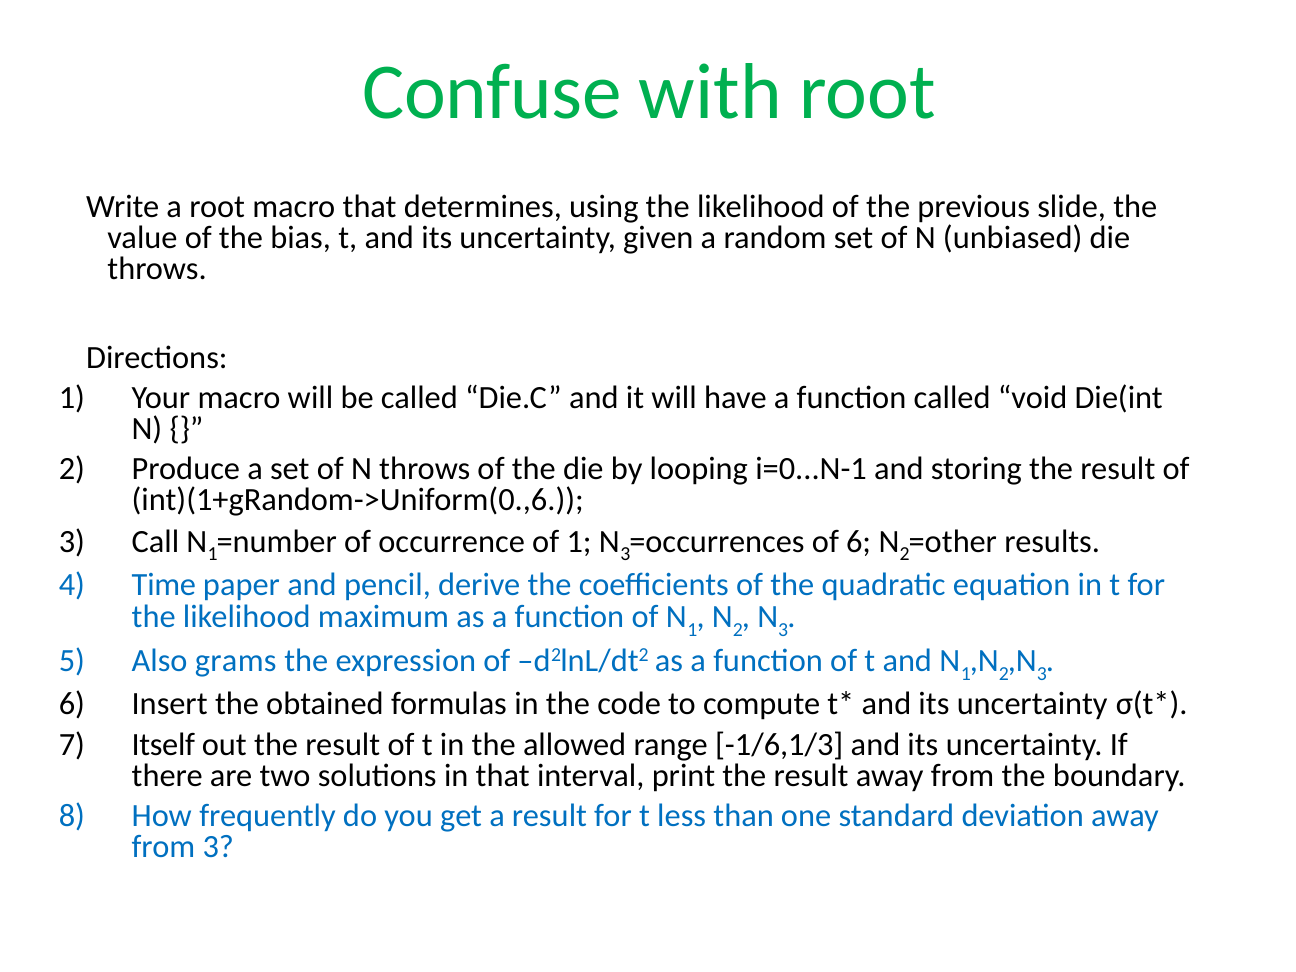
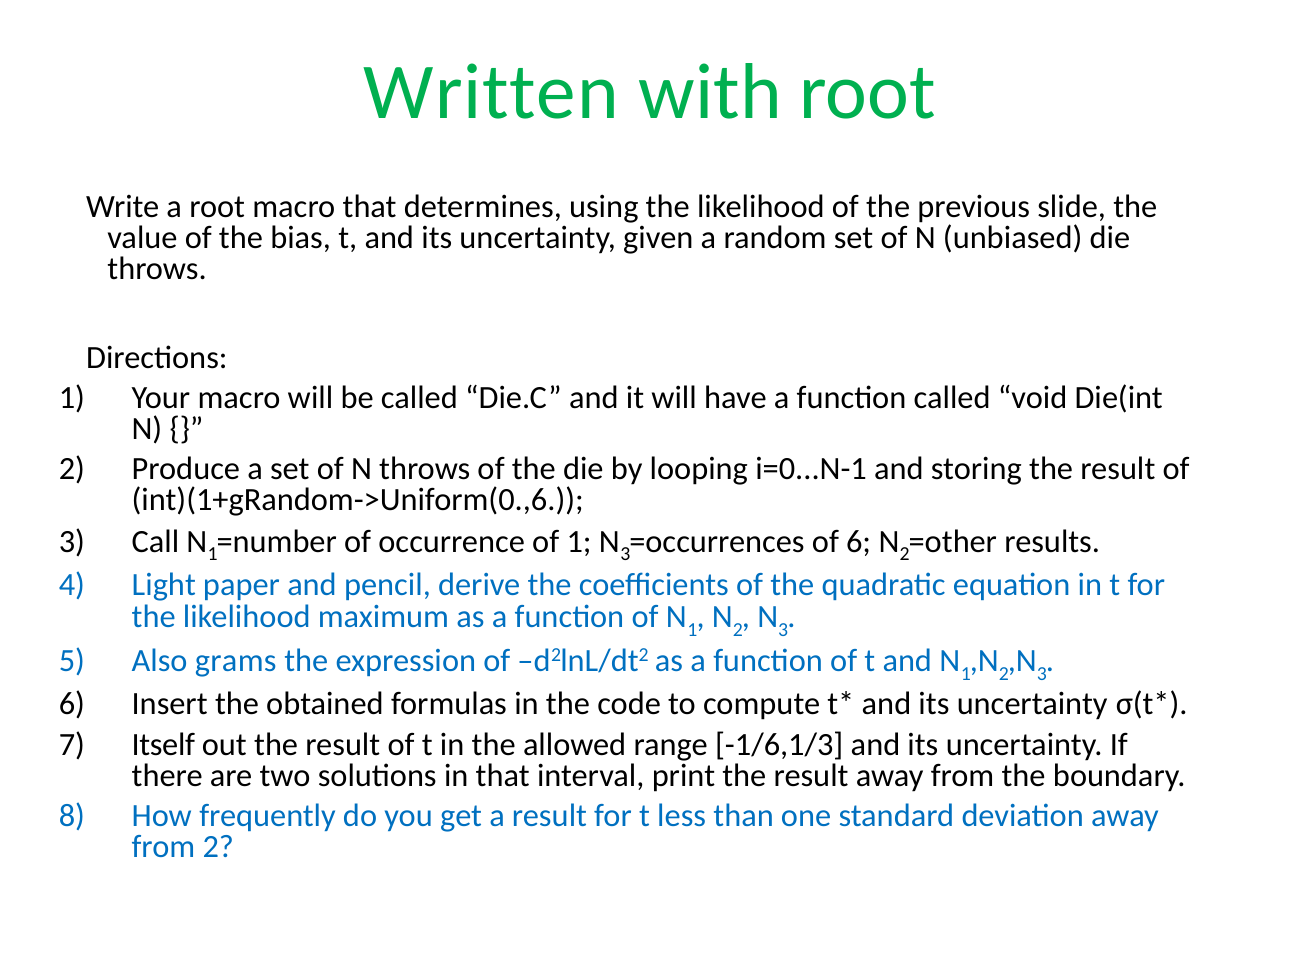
Confuse: Confuse -> Written
Time: Time -> Light
from 3: 3 -> 2
